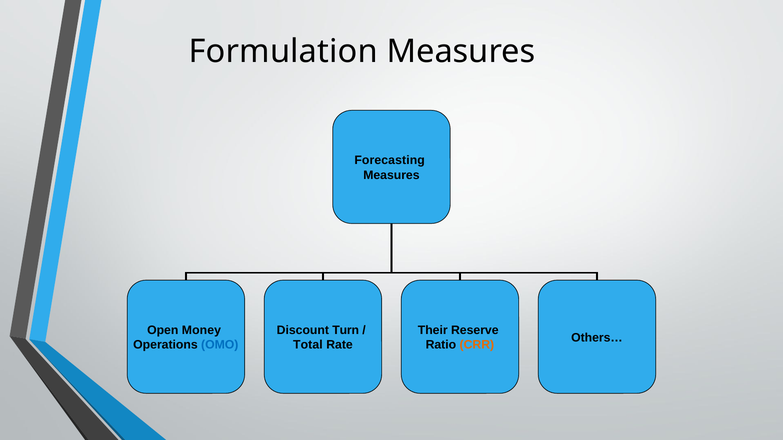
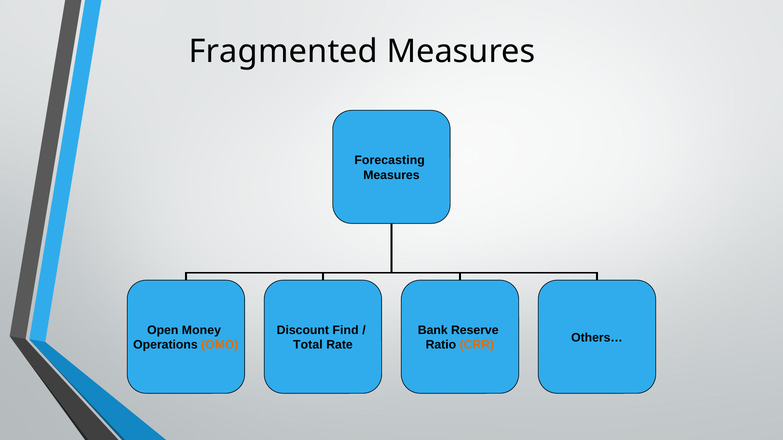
Formulation: Formulation -> Fragmented
Turn: Turn -> Find
Their: Their -> Bank
OMO colour: blue -> orange
